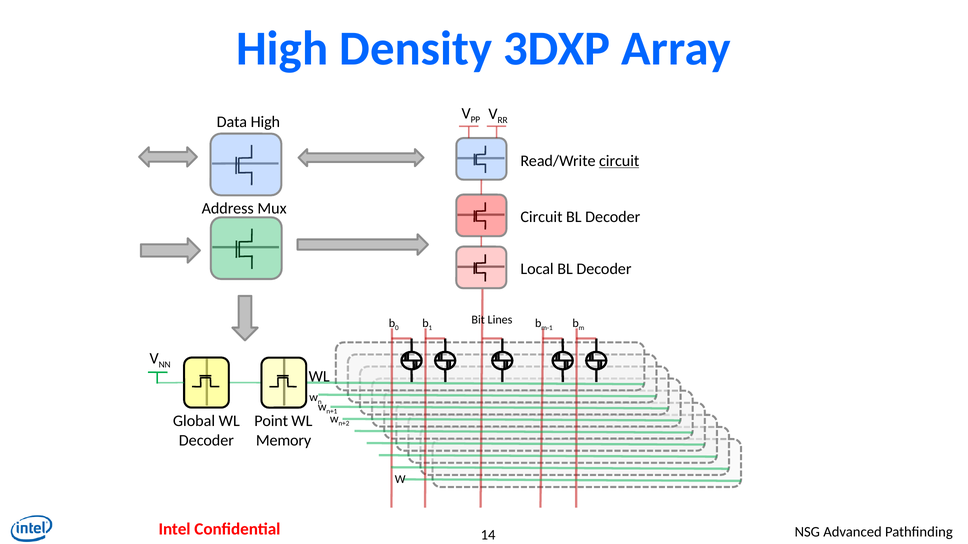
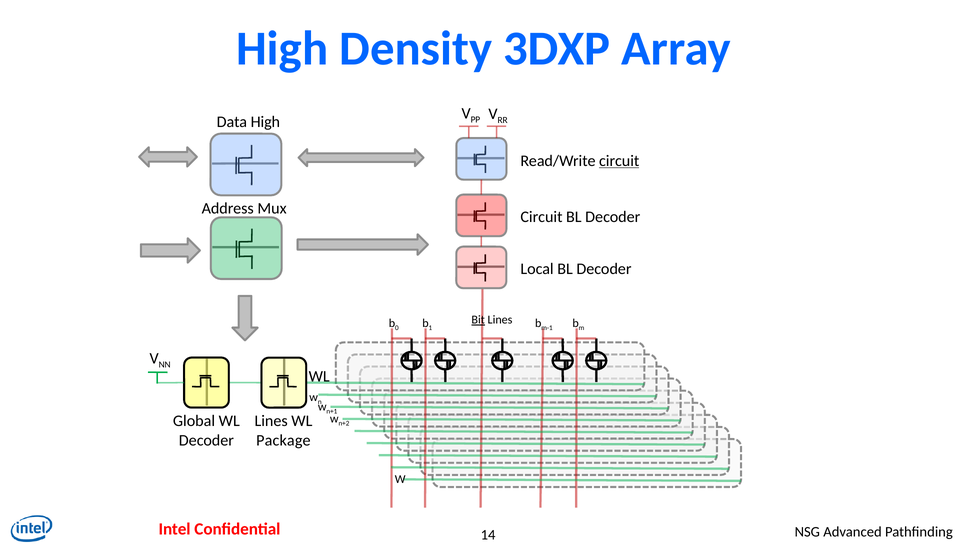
Bit underline: none -> present
Point at (271, 421): Point -> Lines
Memory: Memory -> Package
